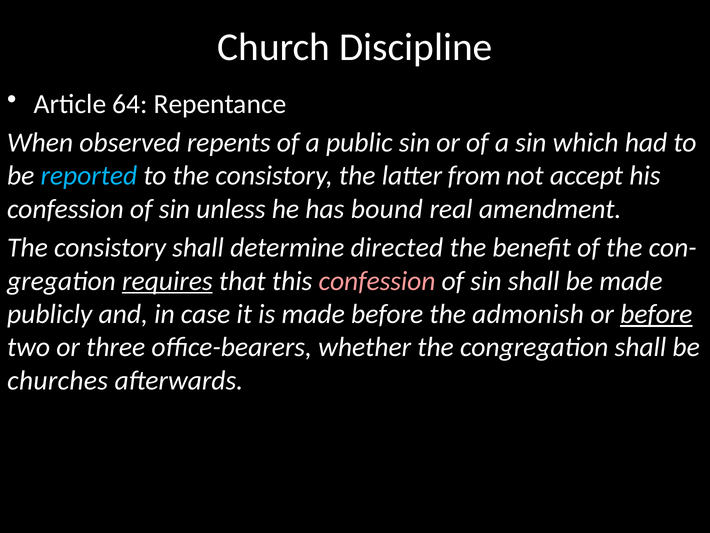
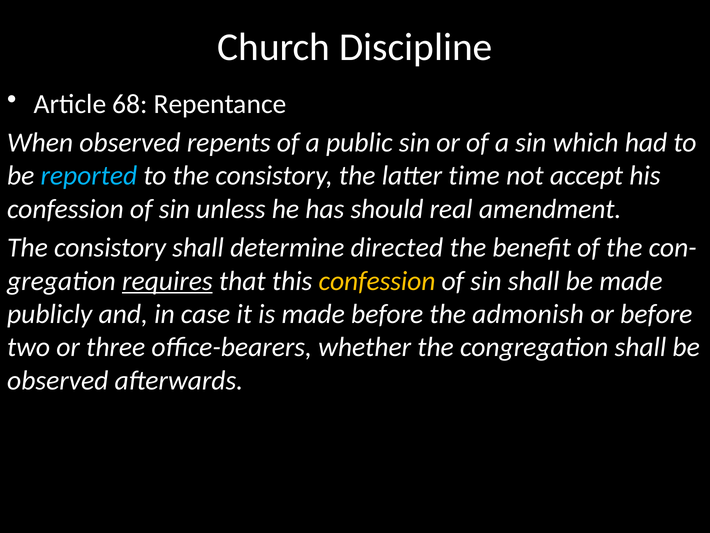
64: 64 -> 68
from: from -> time
bound: bound -> should
confession at (377, 281) colour: pink -> yellow
before at (656, 314) underline: present -> none
churches at (58, 380): churches -> observed
